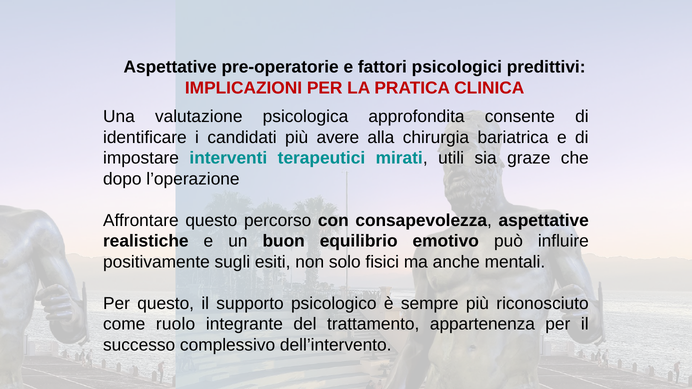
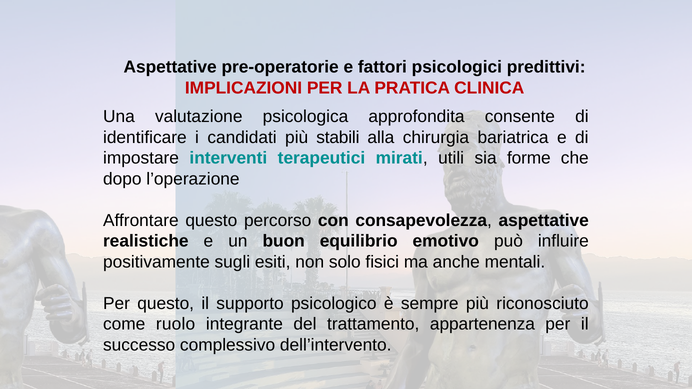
avere: avere -> stabili
graze: graze -> forme
